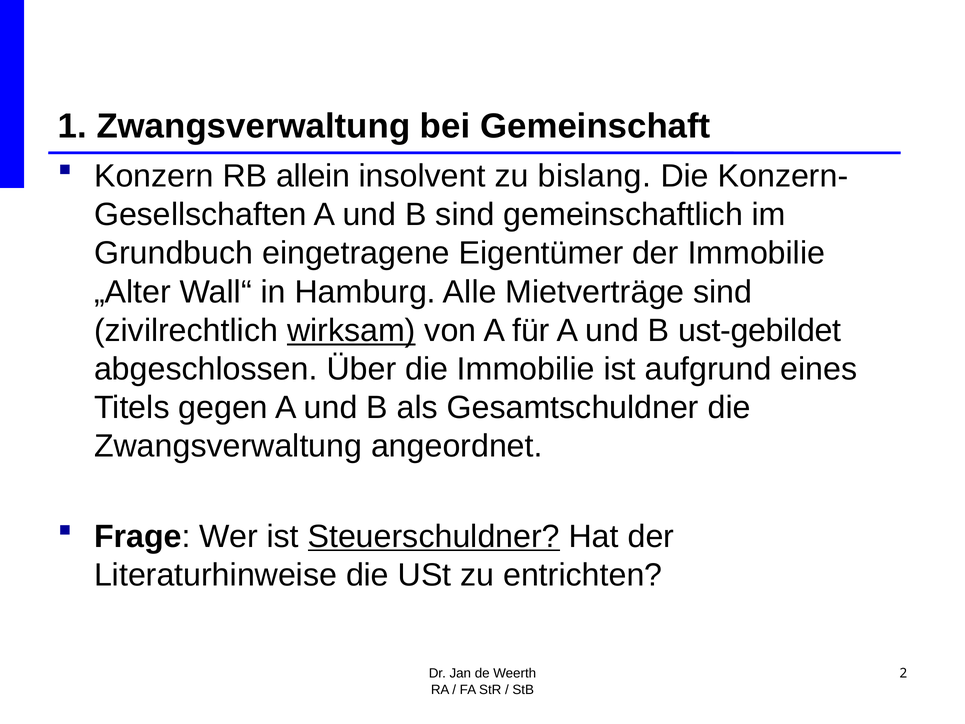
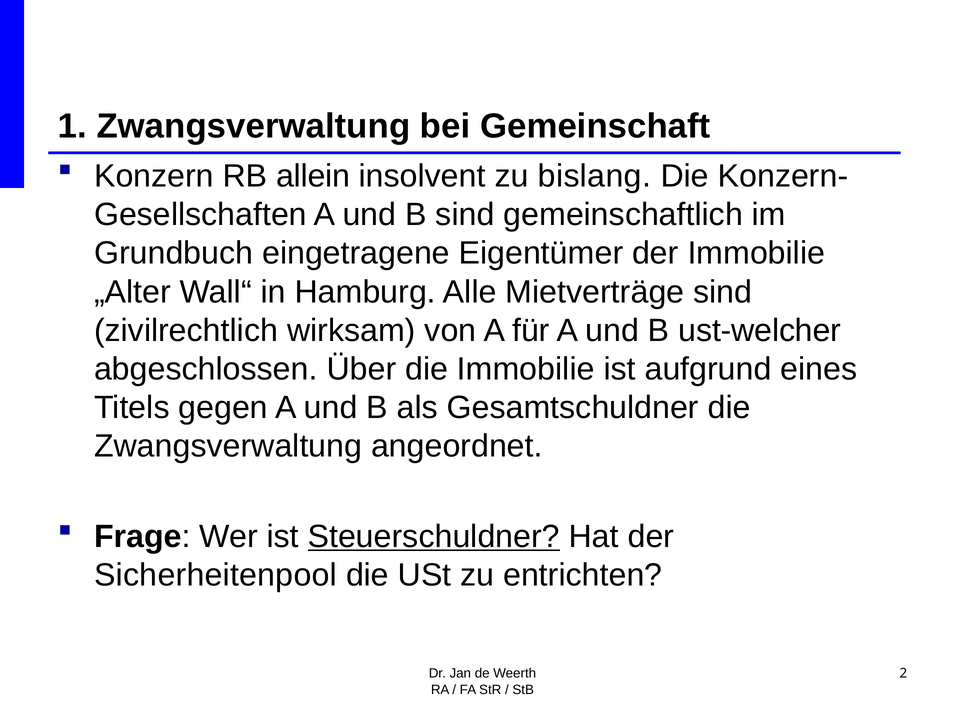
wirksam underline: present -> none
ust-gebildet: ust-gebildet -> ust-welcher
Literaturhinweise: Literaturhinweise -> Sicherheitenpool
